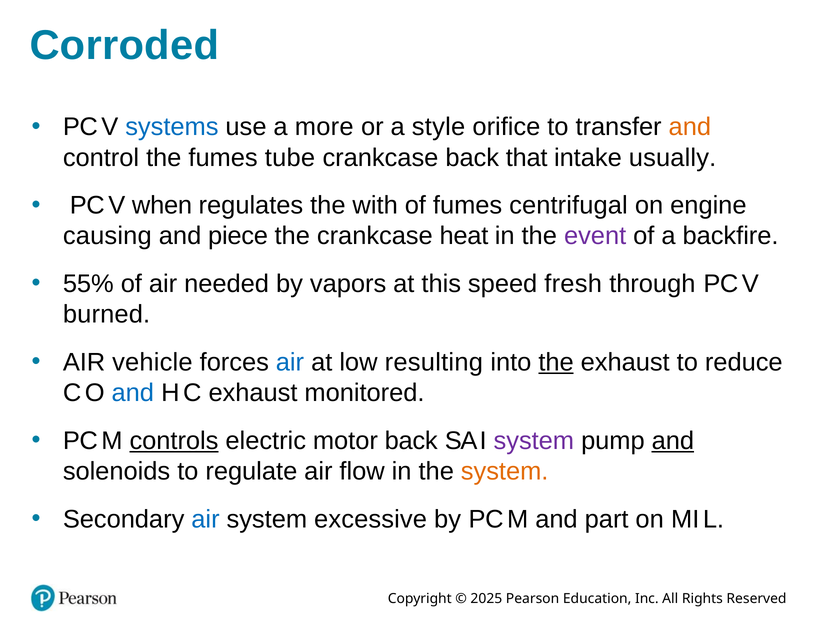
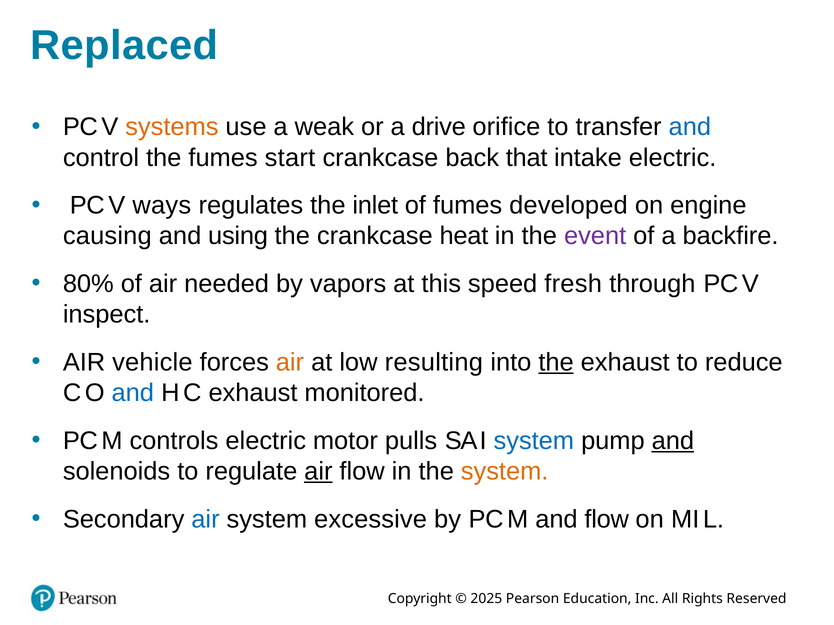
Corroded: Corroded -> Replaced
systems colour: blue -> orange
more: more -> weak
style: style -> drive
and at (690, 127) colour: orange -> blue
tube: tube -> start
intake usually: usually -> electric
when: when -> ways
with: with -> inlet
centrifugal: centrifugal -> developed
piece: piece -> using
55%: 55% -> 80%
burned: burned -> inspect
air at (290, 363) colour: blue -> orange
controls underline: present -> none
motor back: back -> pulls
system at (534, 441) colour: purple -> blue
air at (318, 472) underline: none -> present
and part: part -> flow
